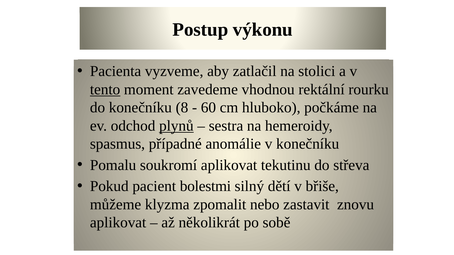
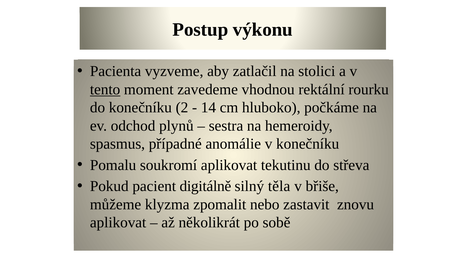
8: 8 -> 2
60: 60 -> 14
plynů underline: present -> none
bolestmi: bolestmi -> digitálně
dětí: dětí -> těla
